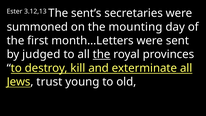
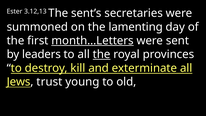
mounting: mounting -> lamenting
month…Letters underline: none -> present
judged: judged -> leaders
